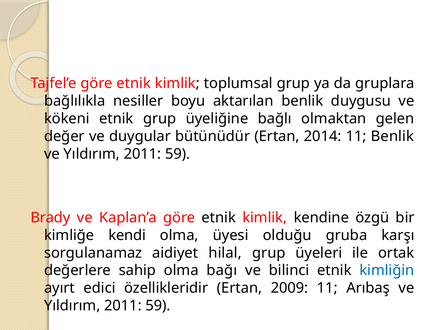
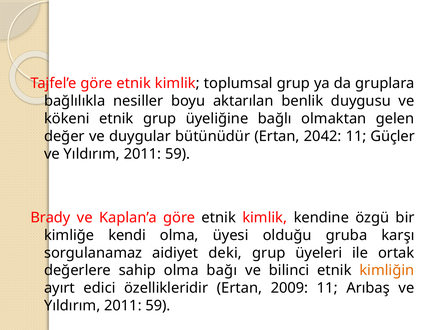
2014: 2014 -> 2042
11 Benlik: Benlik -> Güçler
hilal: hilal -> deki
kimliğin colour: blue -> orange
